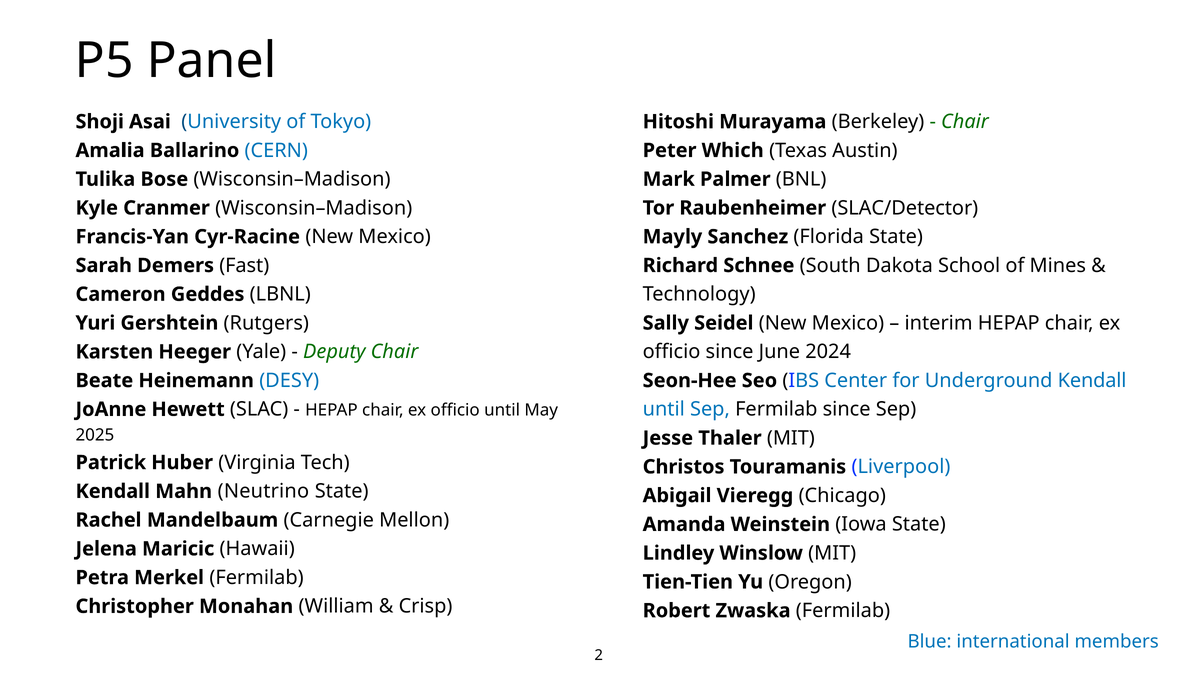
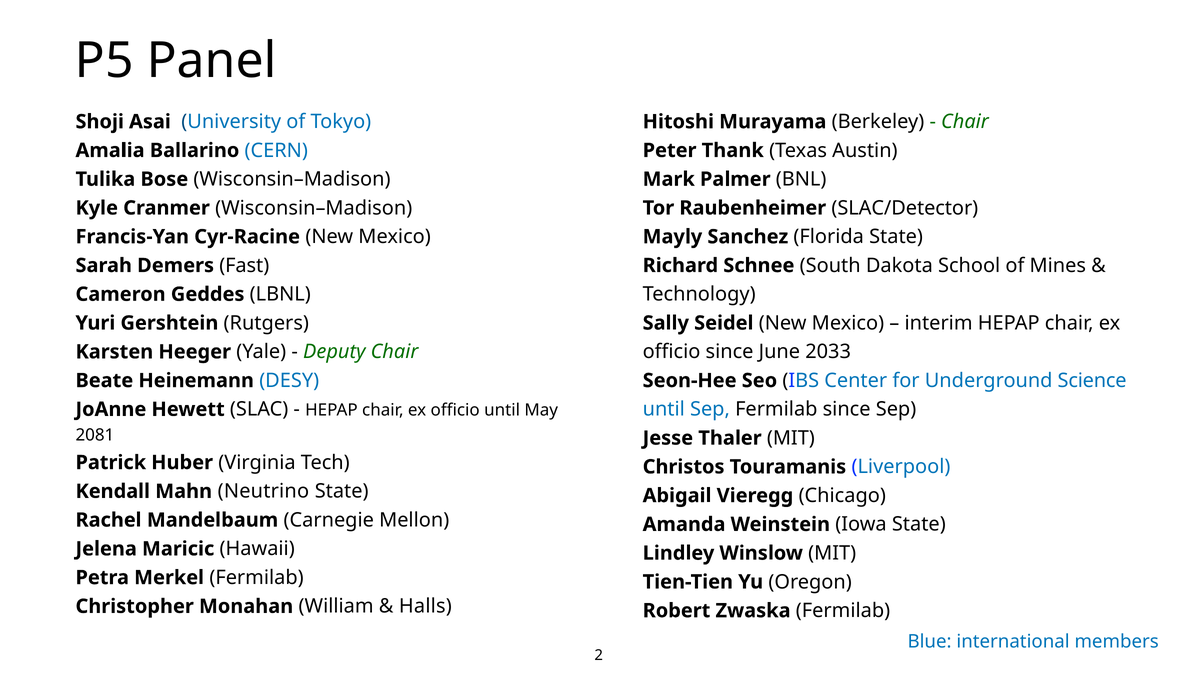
Which: Which -> Thank
2024: 2024 -> 2033
Underground Kendall: Kendall -> Science
2025: 2025 -> 2081
Crisp: Crisp -> Halls
